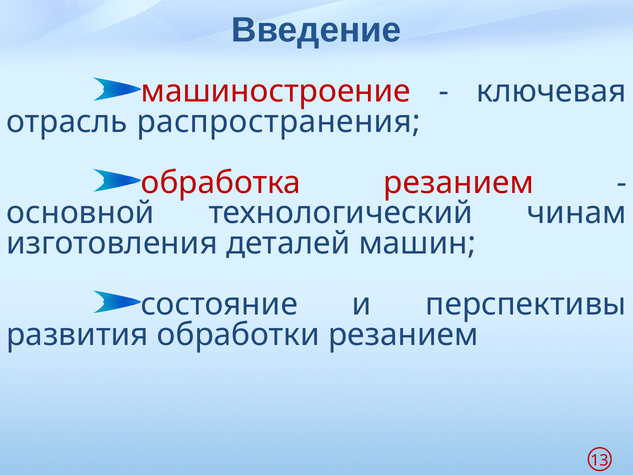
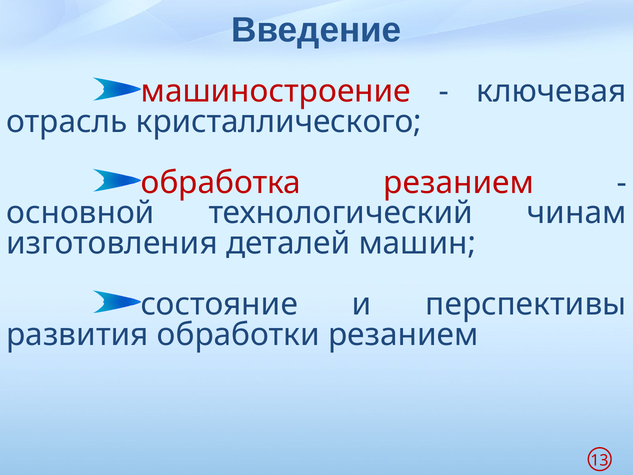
распространения: распространения -> кристаллического
